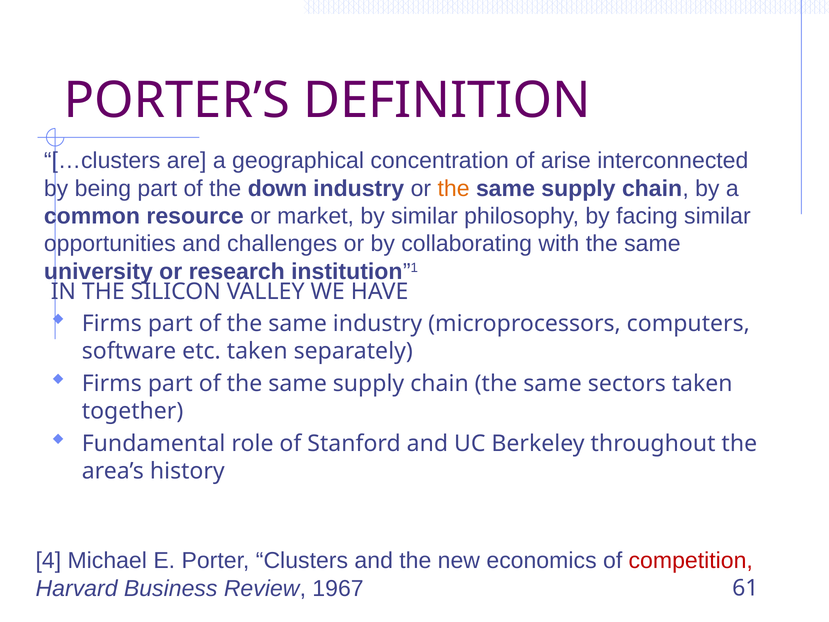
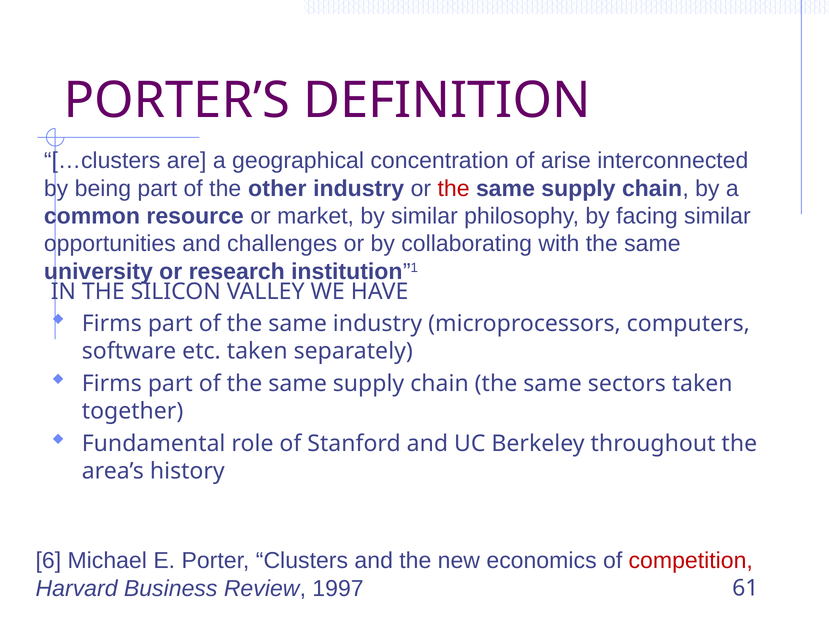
down: down -> other
the at (454, 188) colour: orange -> red
4: 4 -> 6
1967: 1967 -> 1997
